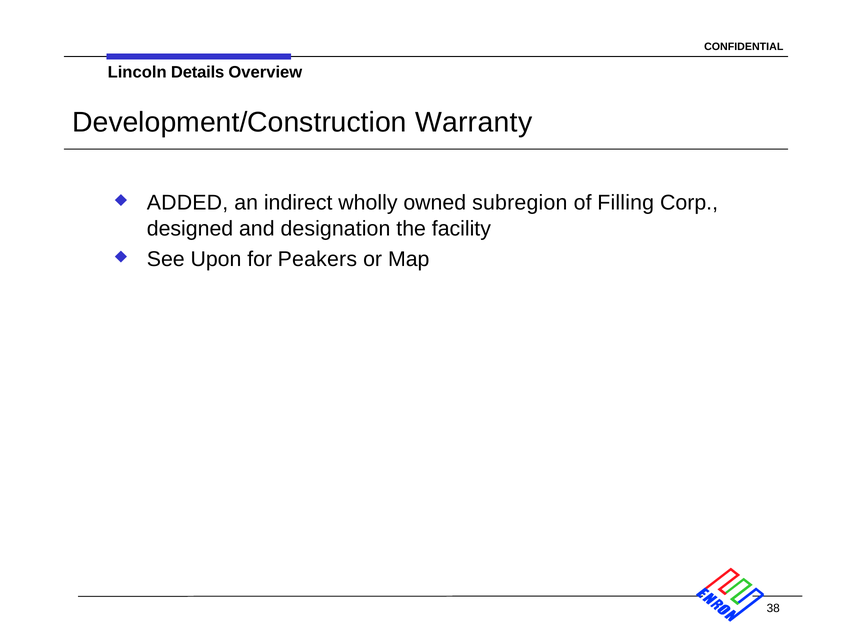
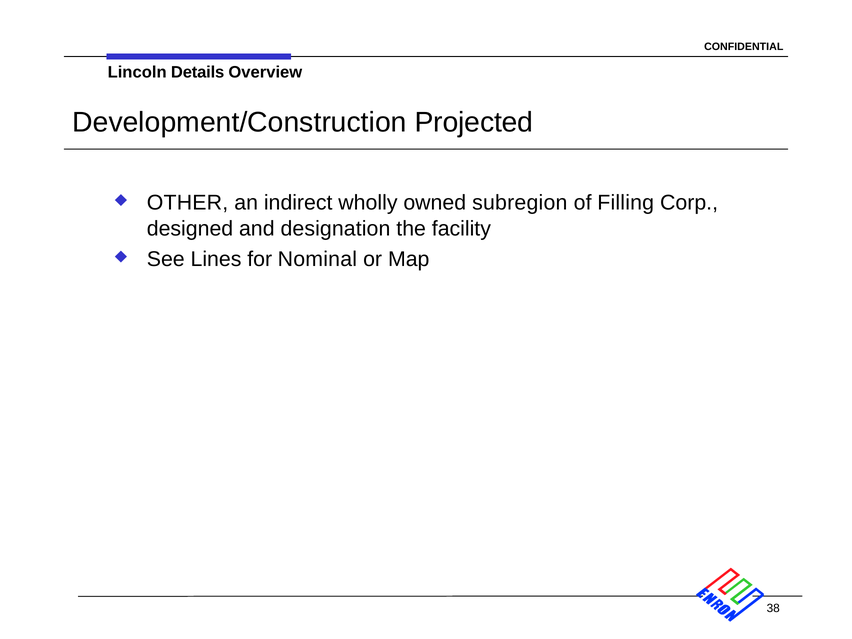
Warranty: Warranty -> Projected
ADDED: ADDED -> OTHER
Upon: Upon -> Lines
Peakers: Peakers -> Nominal
